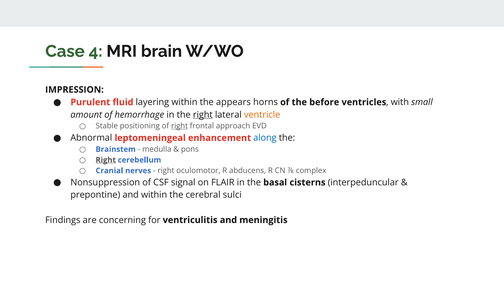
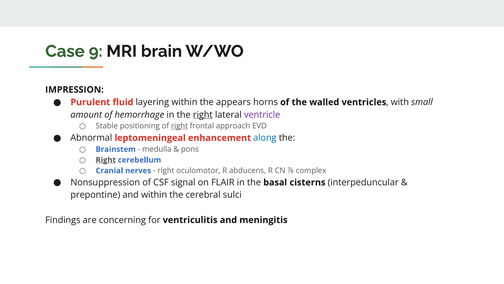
4: 4 -> 9
before: before -> walled
ventricle colour: orange -> purple
